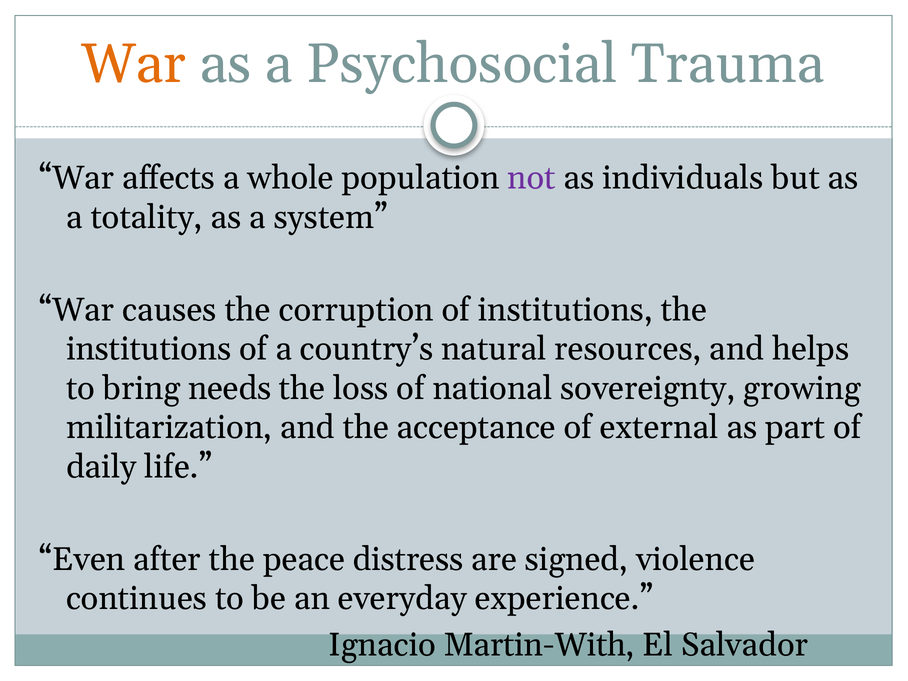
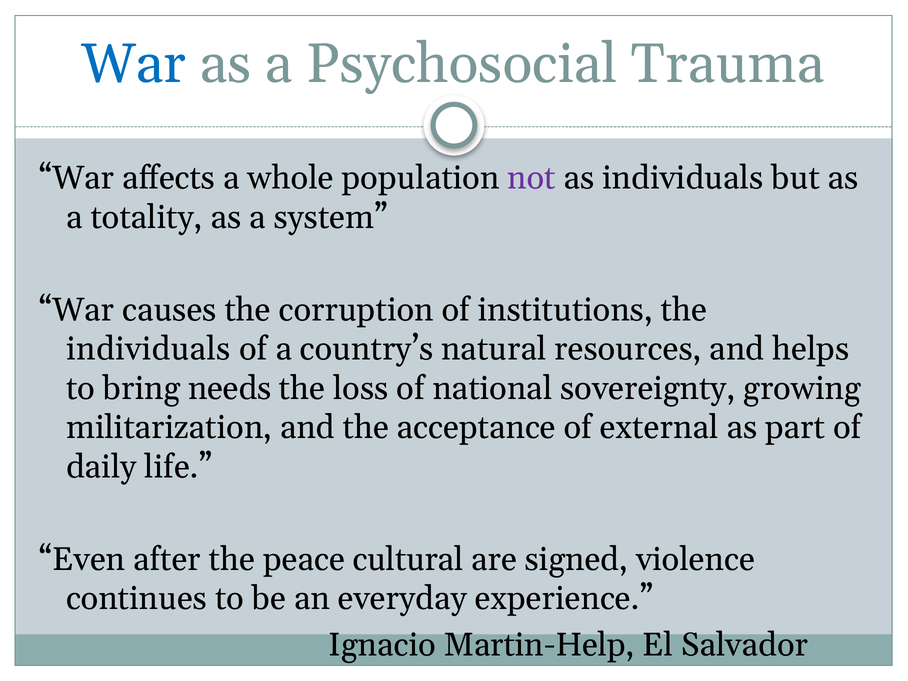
War at (134, 64) colour: orange -> blue
institutions at (149, 349): institutions -> individuals
distress: distress -> cultural
Martin-With: Martin-With -> Martin-Help
